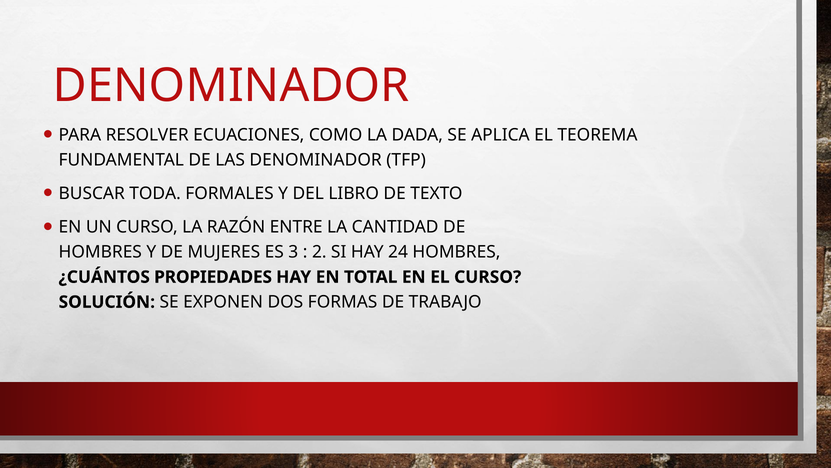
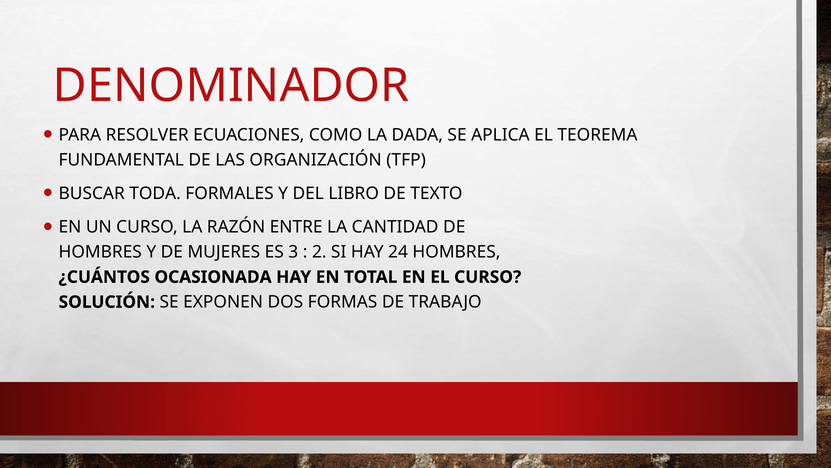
LAS DENOMINADOR: DENOMINADOR -> ORGANIZACIÓN
PROPIEDADES: PROPIEDADES -> OCASIONADA
